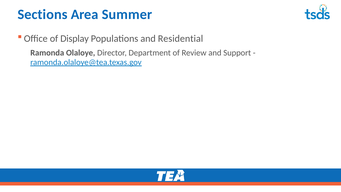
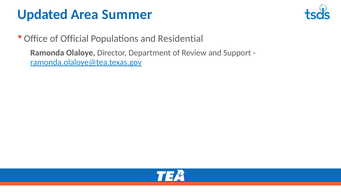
Sections: Sections -> Updated
Display: Display -> Official
